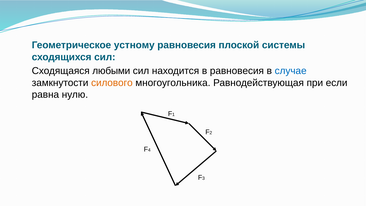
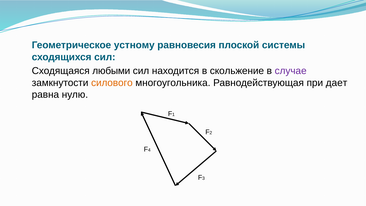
в равновесия: равновесия -> скольжение
случае colour: blue -> purple
если: если -> дает
